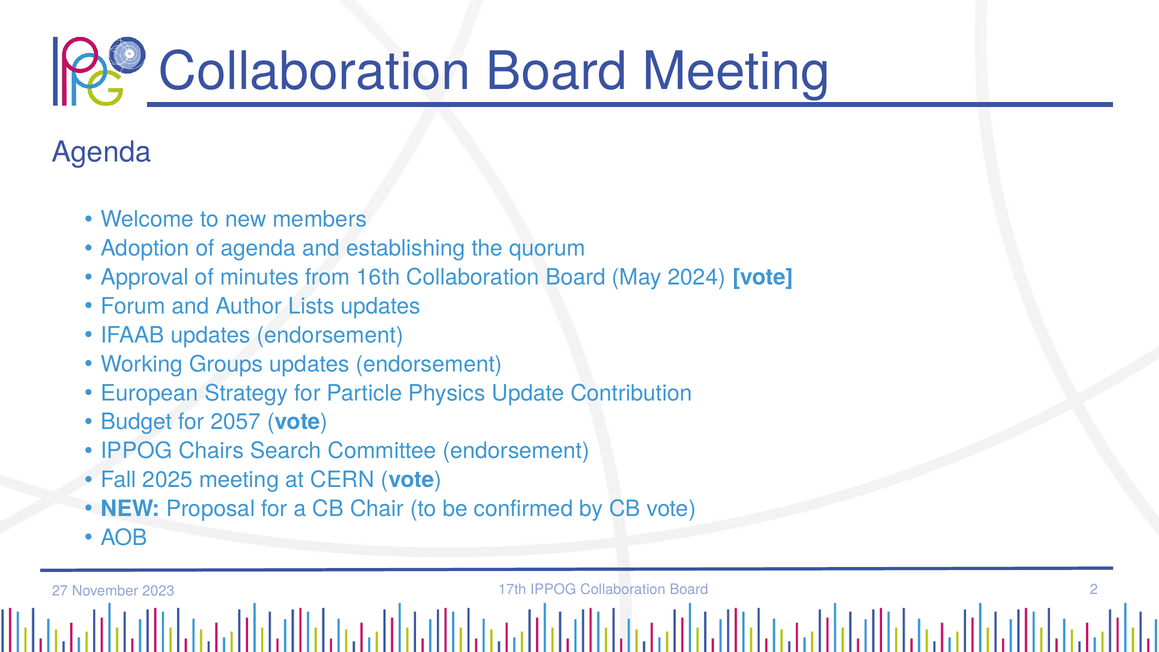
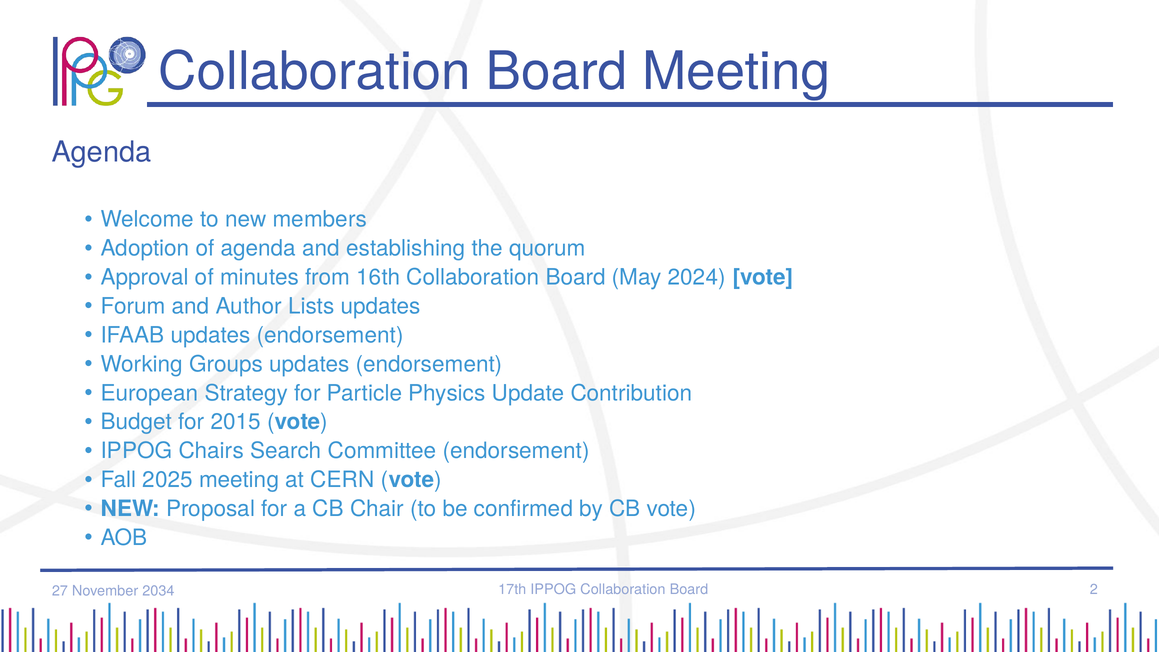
2057: 2057 -> 2015
2023: 2023 -> 2034
